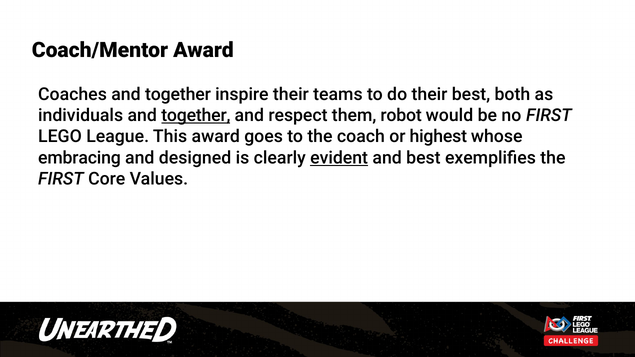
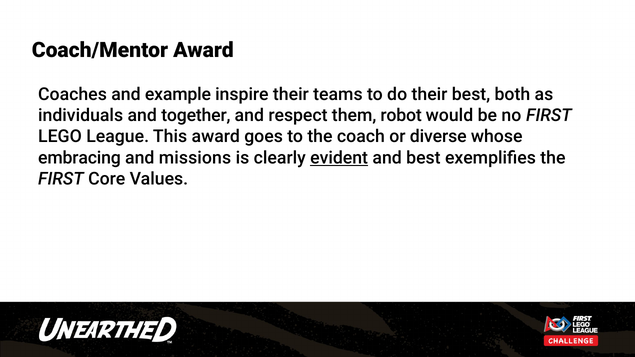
Coaches and together: together -> example
together at (196, 116) underline: present -> none
highest: highest -> diverse
designed: designed -> missions
